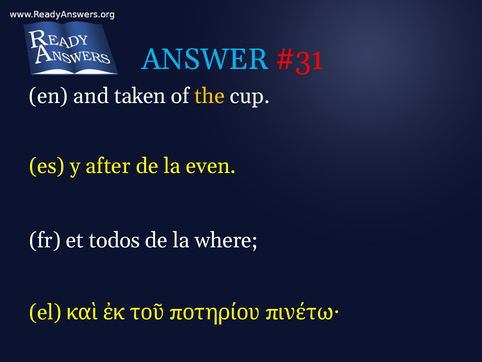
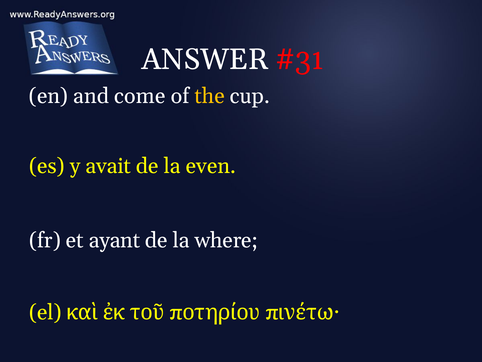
ANSWER colour: light blue -> white
taken: taken -> come
after: after -> avait
todos: todos -> ayant
